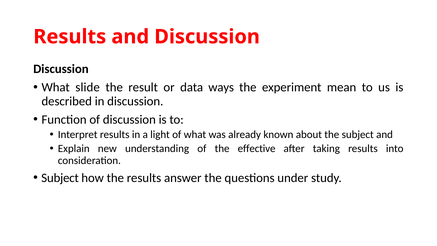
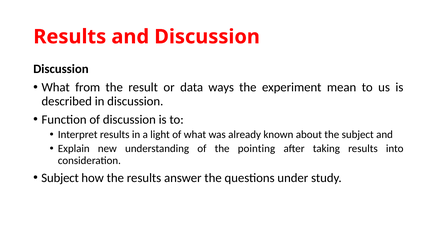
slide: slide -> from
effective: effective -> pointing
